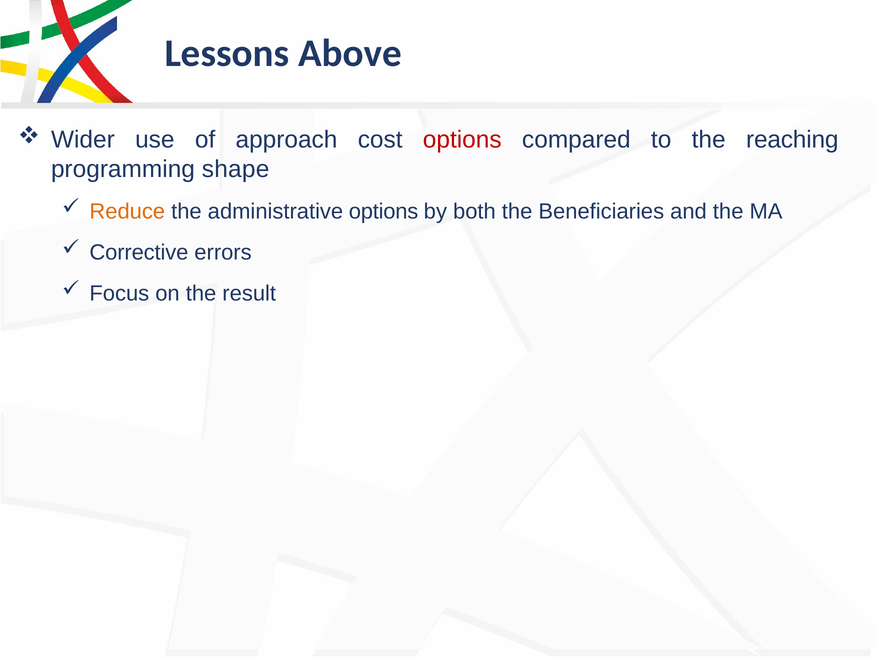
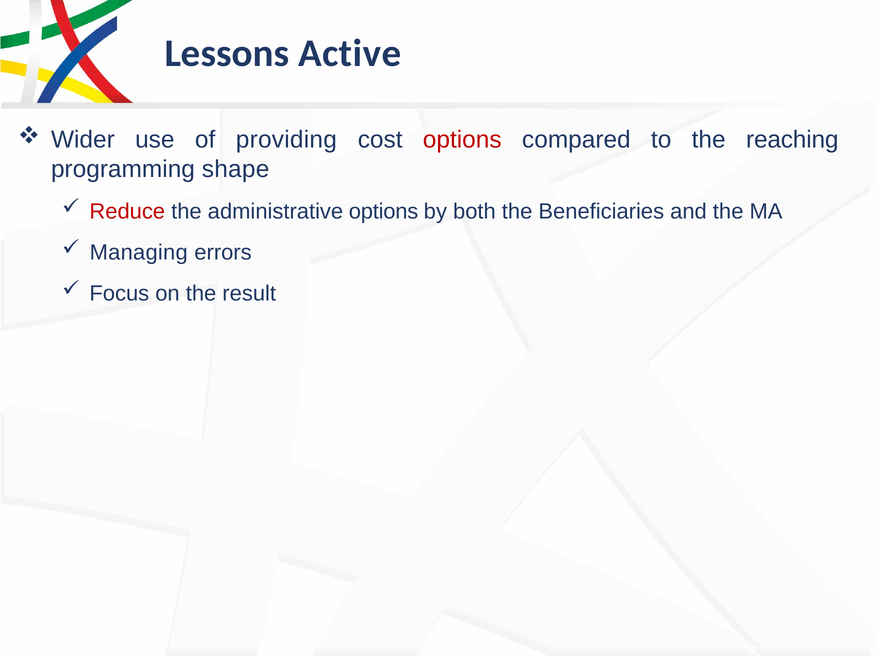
Above: Above -> Active
approach: approach -> providing
Reduce colour: orange -> red
Corrective: Corrective -> Managing
